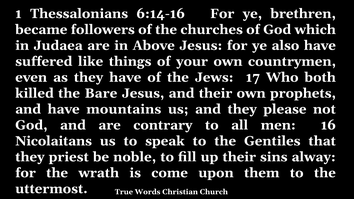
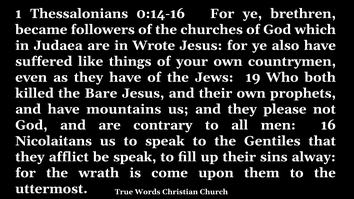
6:14-16: 6:14-16 -> 0:14-16
Above: Above -> Wrote
17: 17 -> 19
priest: priest -> afflict
be noble: noble -> speak
